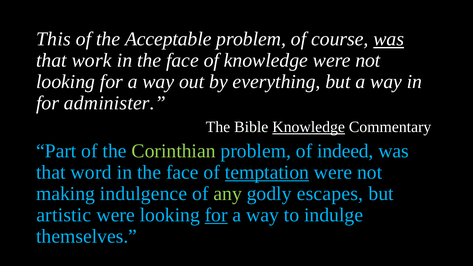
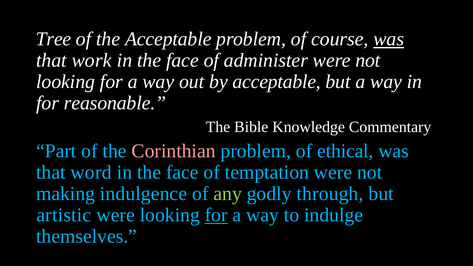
This: This -> Tree
of knowledge: knowledge -> administer
by everything: everything -> acceptable
administer: administer -> reasonable
Knowledge at (309, 127) underline: present -> none
Corinthian colour: light green -> pink
indeed: indeed -> ethical
temptation underline: present -> none
escapes: escapes -> through
